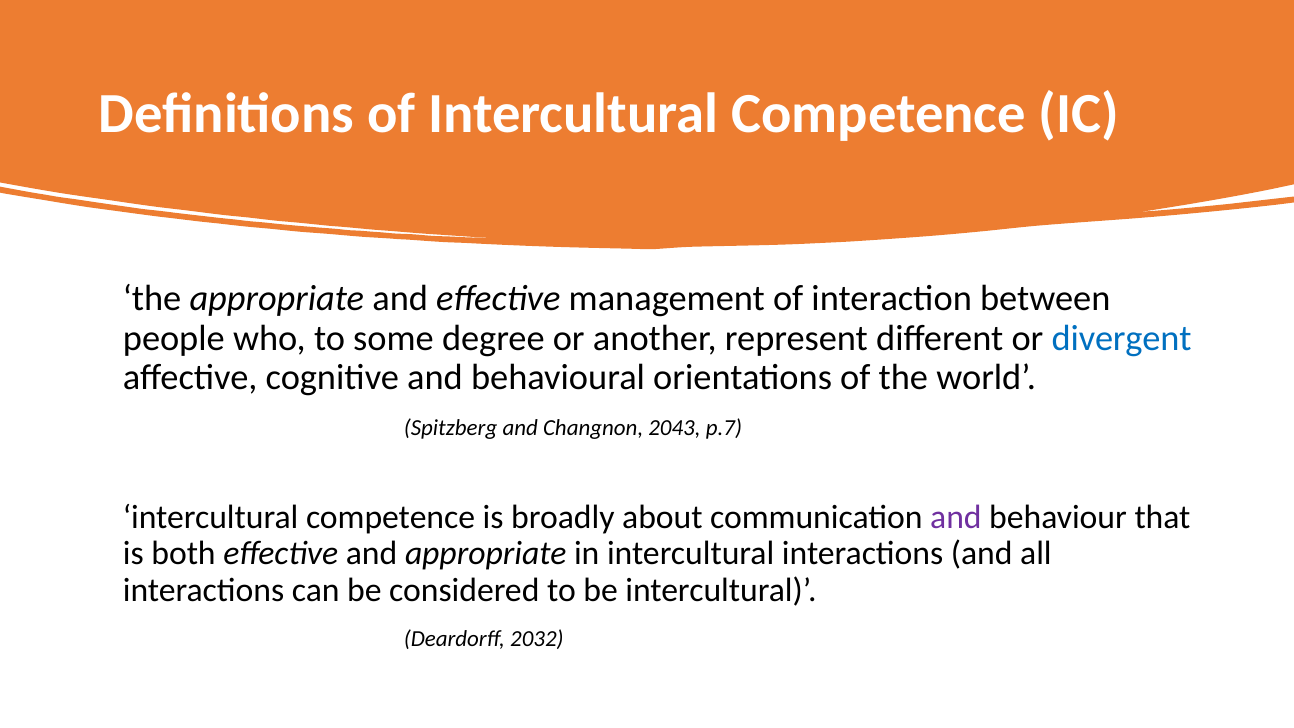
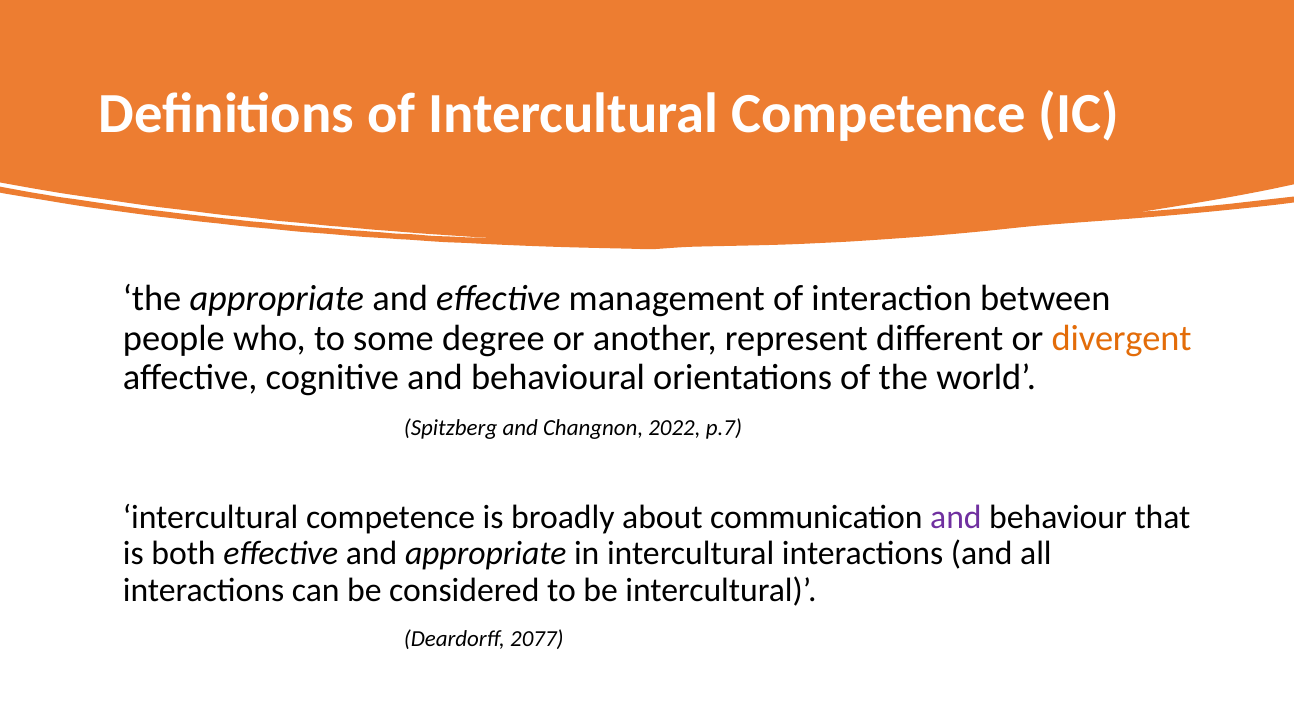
divergent colour: blue -> orange
2043: 2043 -> 2022
2032: 2032 -> 2077
